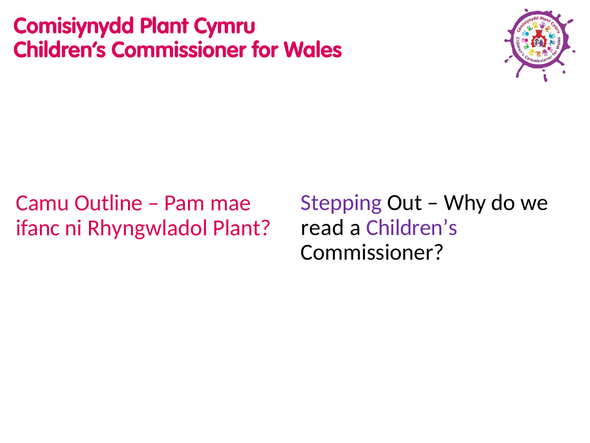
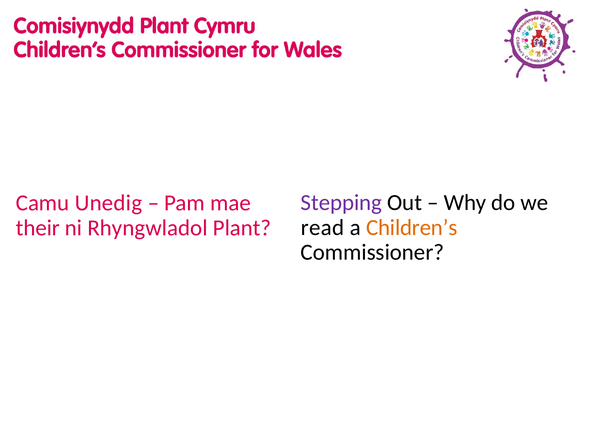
Outline: Outline -> Unedig
Children’s colour: purple -> orange
ifanc: ifanc -> their
